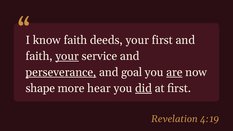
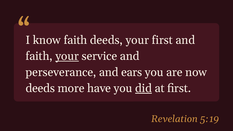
perseverance underline: present -> none
goal: goal -> ears
are underline: present -> none
shape at (40, 88): shape -> deeds
hear: hear -> have
4:19: 4:19 -> 5:19
